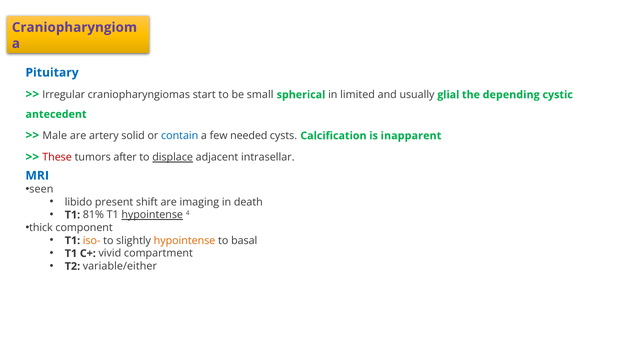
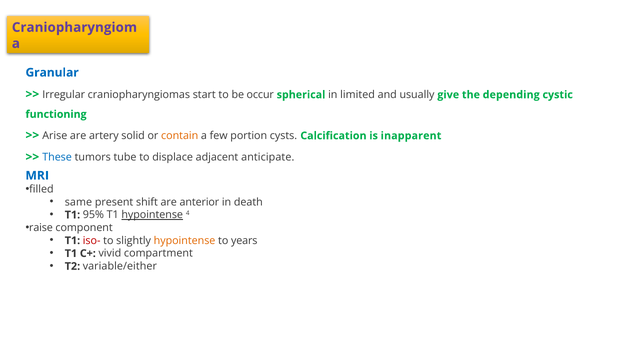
Pituitary: Pituitary -> Granular
small: small -> occur
glial: glial -> give
antecedent: antecedent -> functioning
Male: Male -> Arise
contain colour: blue -> orange
needed: needed -> portion
These colour: red -> blue
after: after -> tube
displace underline: present -> none
intrasellar: intrasellar -> anticipate
seen: seen -> filled
libido: libido -> same
imaging: imaging -> anterior
81%: 81% -> 95%
thick: thick -> raise
iso- colour: orange -> red
basal: basal -> years
